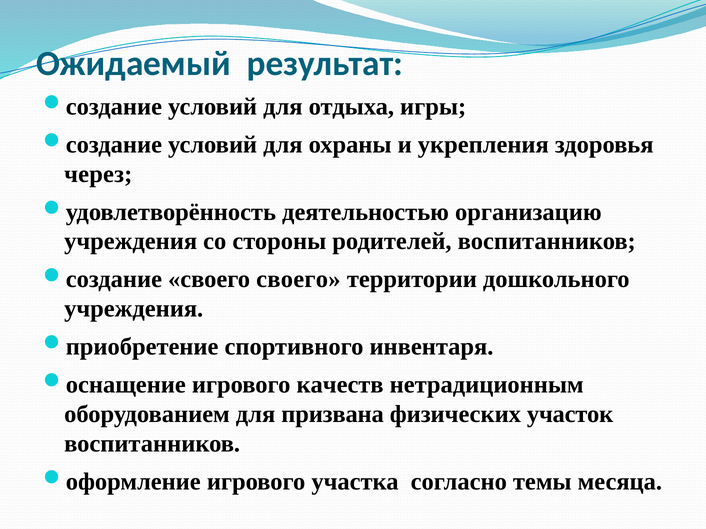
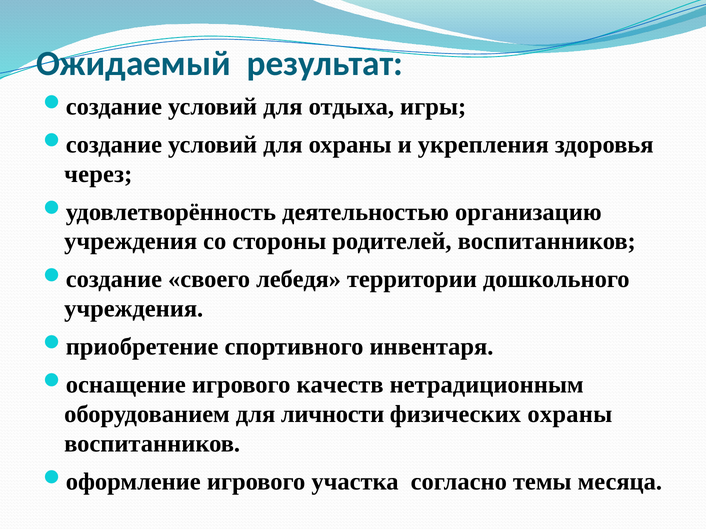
своего своего: своего -> лебедя
призвана: призвана -> личности
физических участок: участок -> охраны
